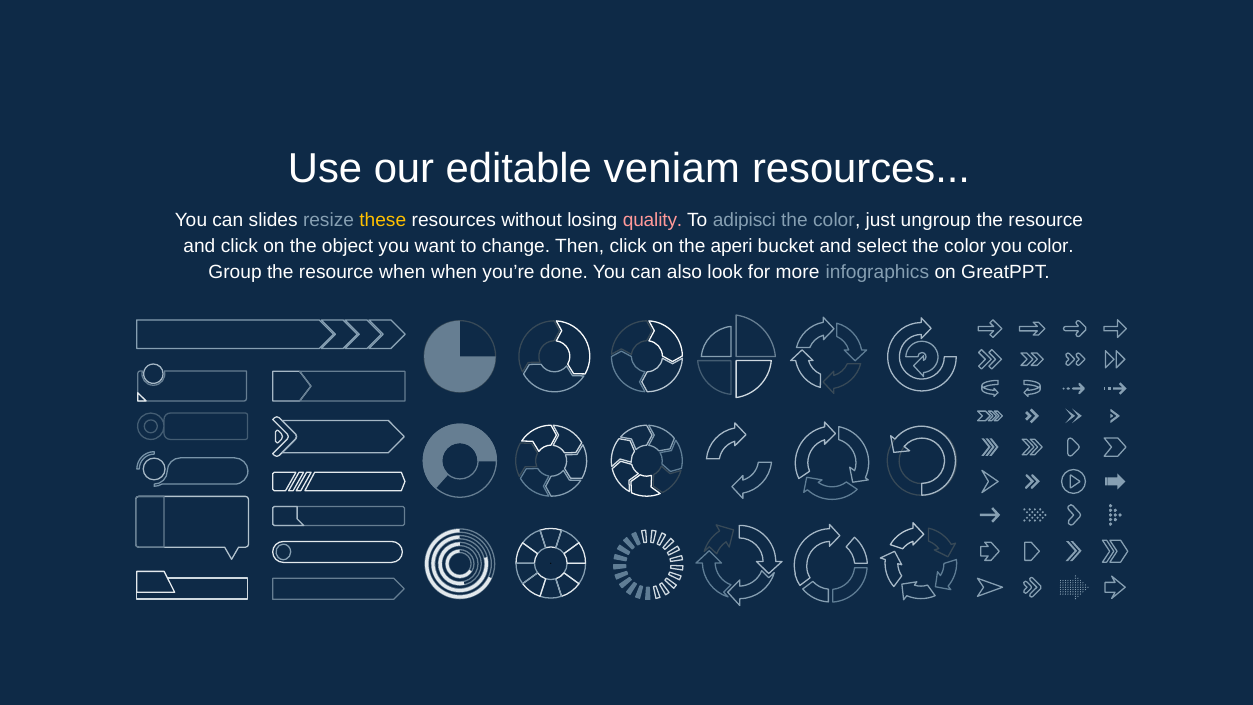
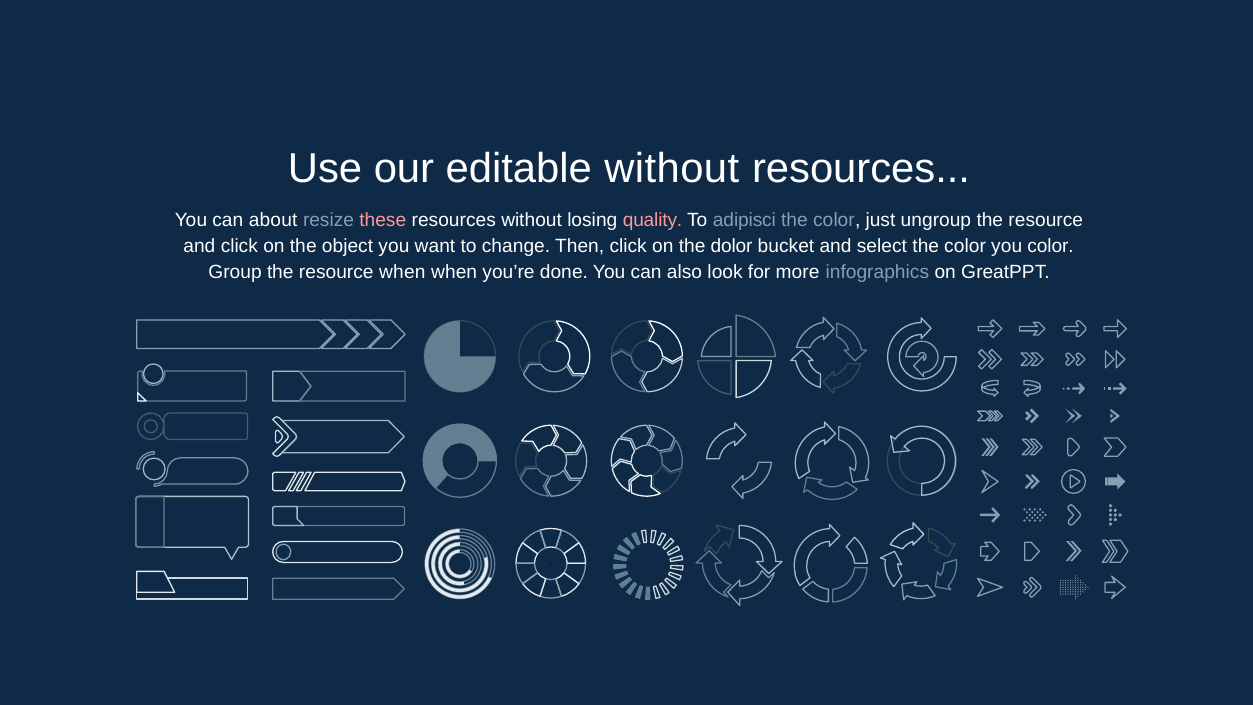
editable veniam: veniam -> without
slides: slides -> about
these colour: yellow -> pink
aperi: aperi -> dolor
